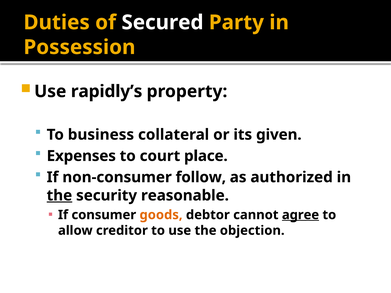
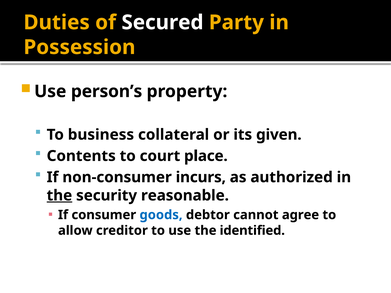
rapidly’s: rapidly’s -> person’s
Expenses: Expenses -> Contents
follow: follow -> incurs
goods colour: orange -> blue
agree underline: present -> none
objection: objection -> identified
